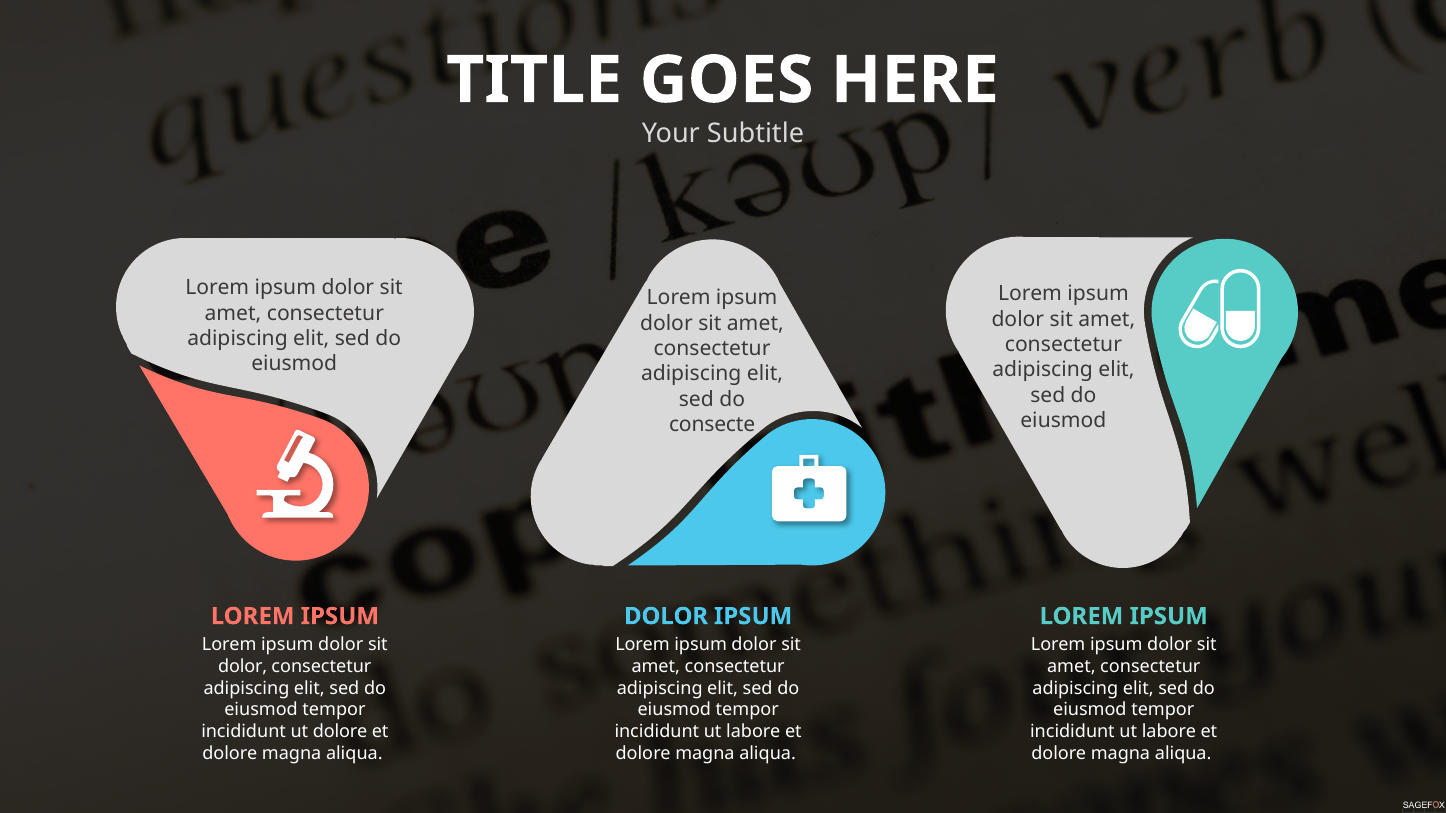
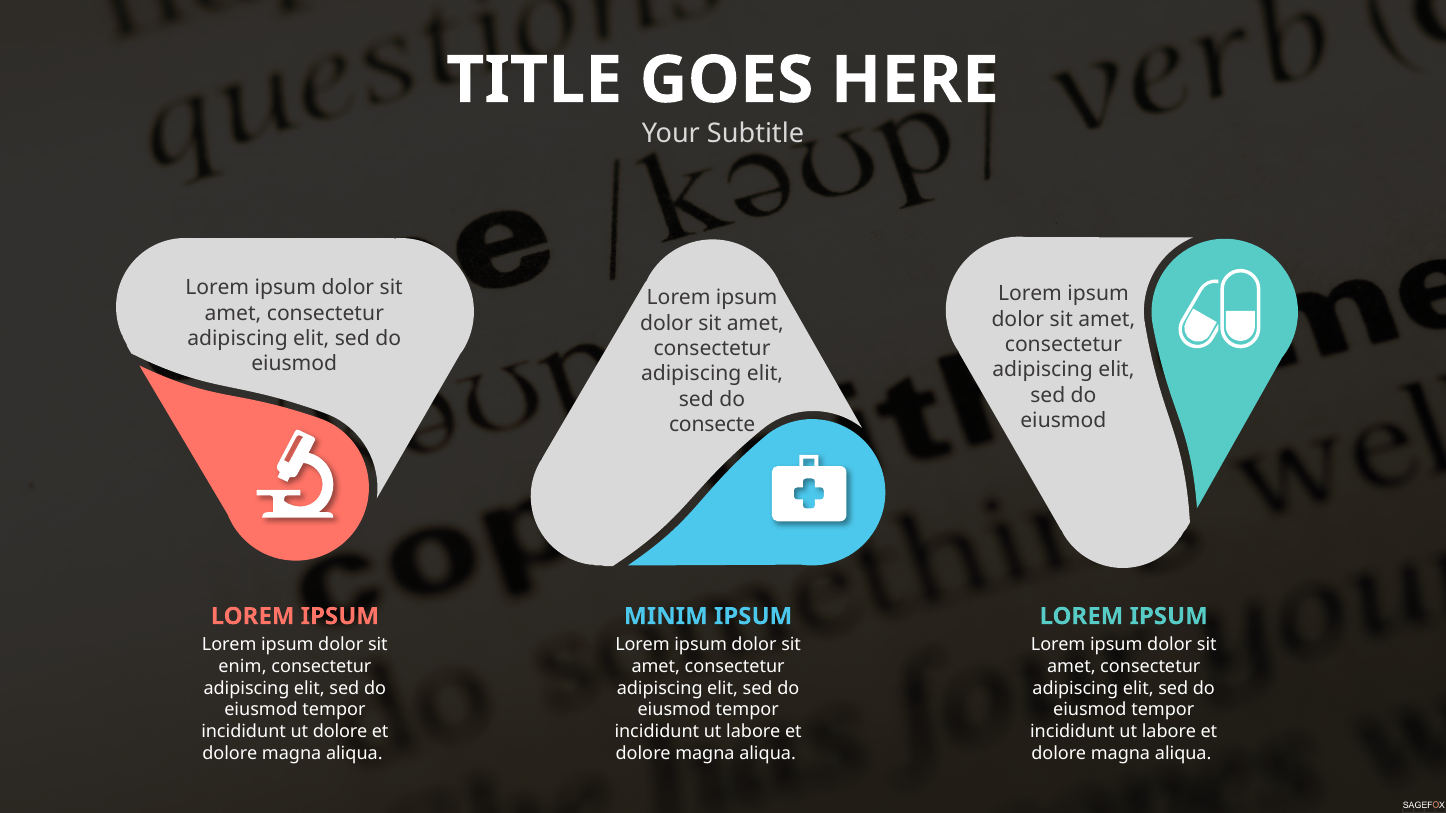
DOLOR at (666, 617): DOLOR -> MINIM
dolor at (243, 667): dolor -> enim
